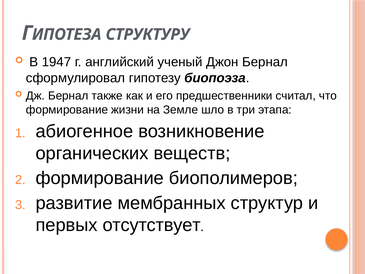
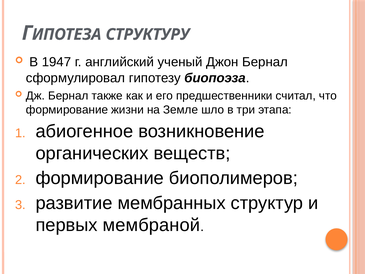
отсутствует: отсутствует -> мембраной
